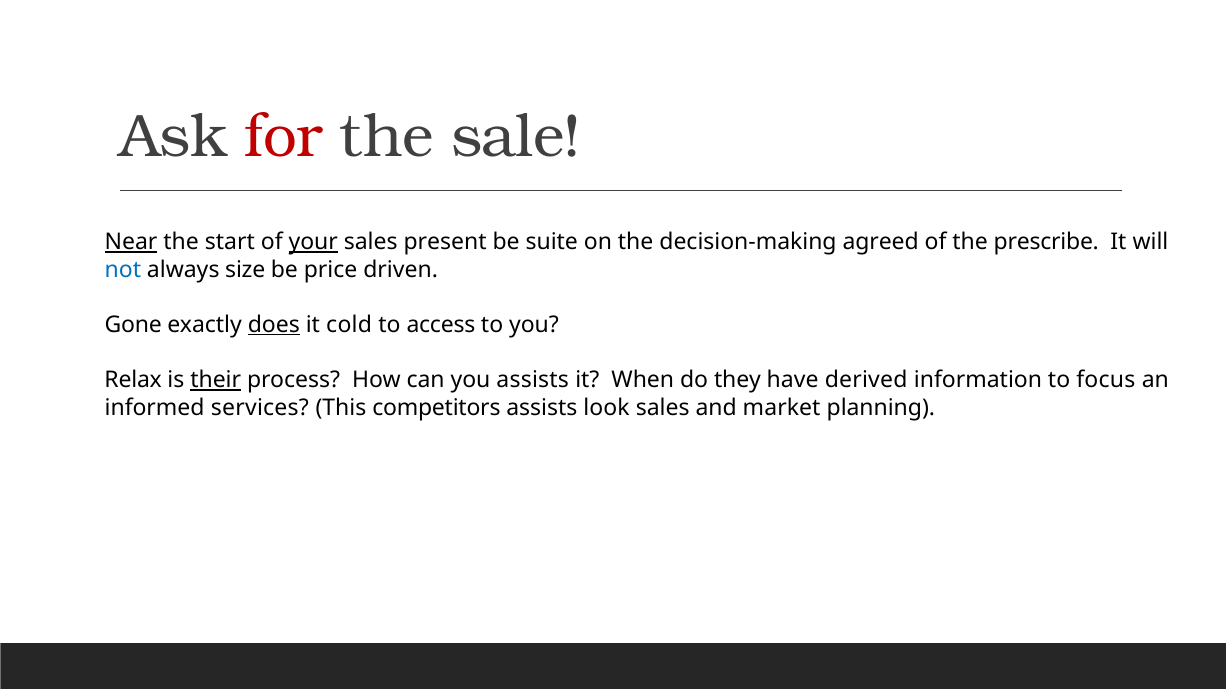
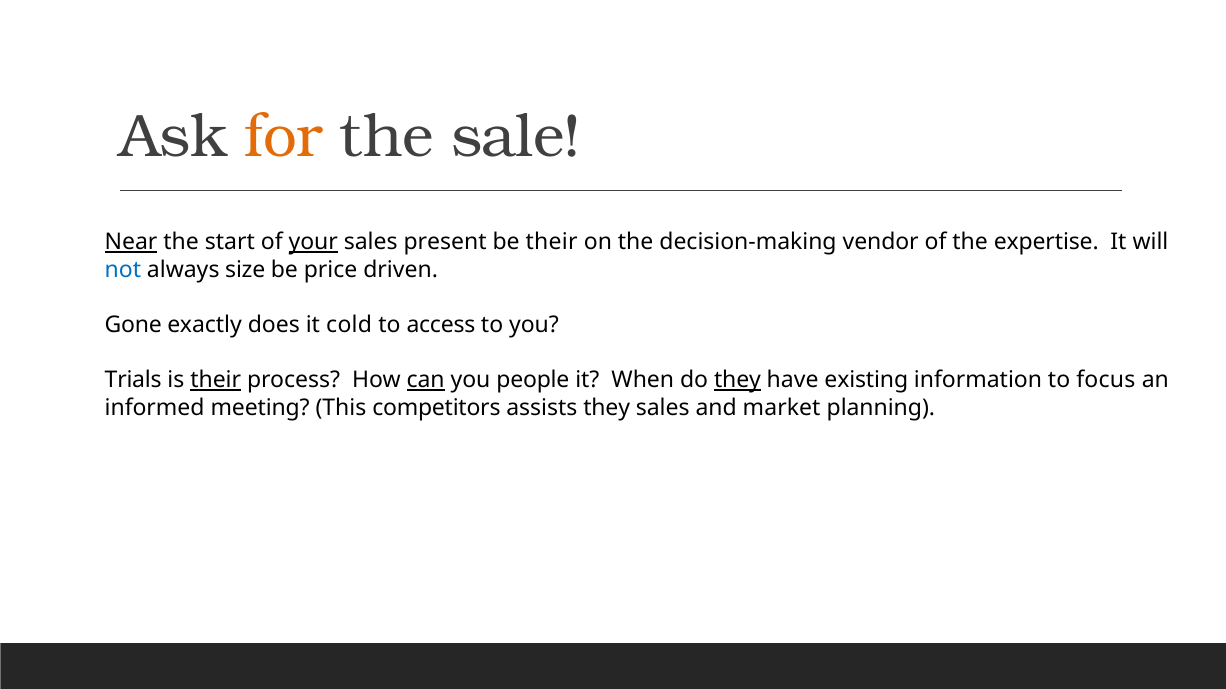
for colour: red -> orange
be suite: suite -> their
agreed: agreed -> vendor
prescribe: prescribe -> expertise
does underline: present -> none
Relax: Relax -> Trials
can underline: none -> present
you assists: assists -> people
they at (737, 380) underline: none -> present
derived: derived -> existing
services: services -> meeting
assists look: look -> they
